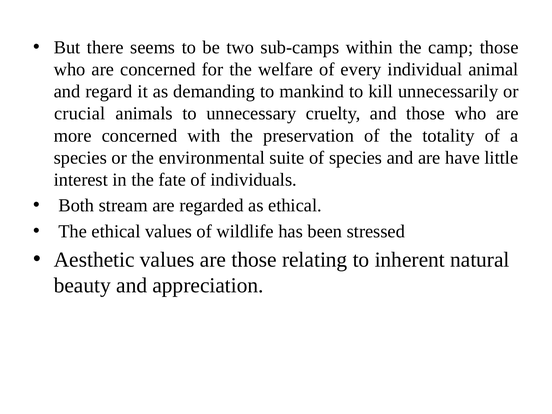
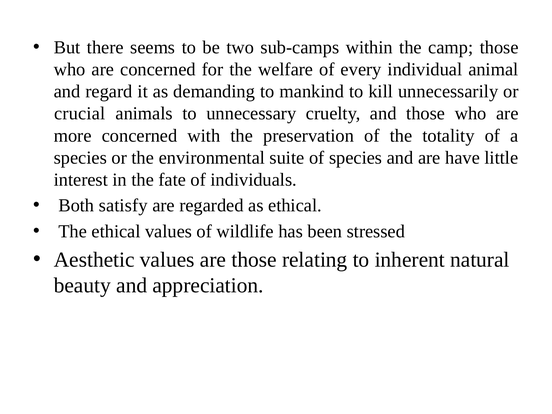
stream: stream -> satisfy
